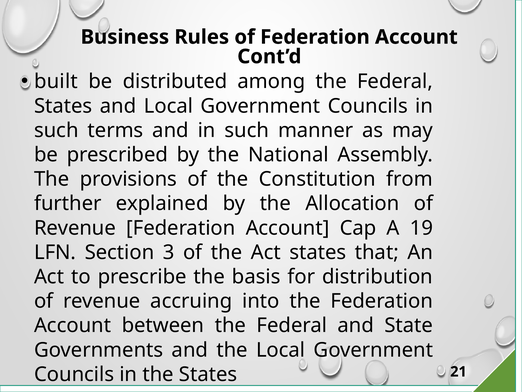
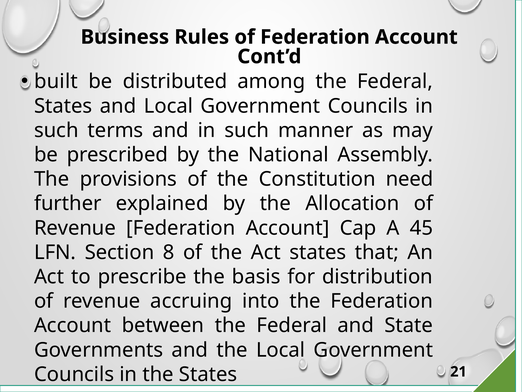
from: from -> need
19: 19 -> 45
3: 3 -> 8
